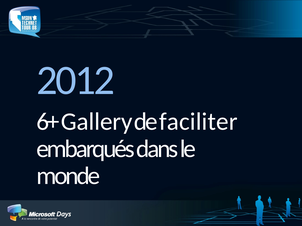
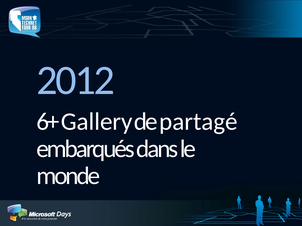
faciliter: faciliter -> partagé
